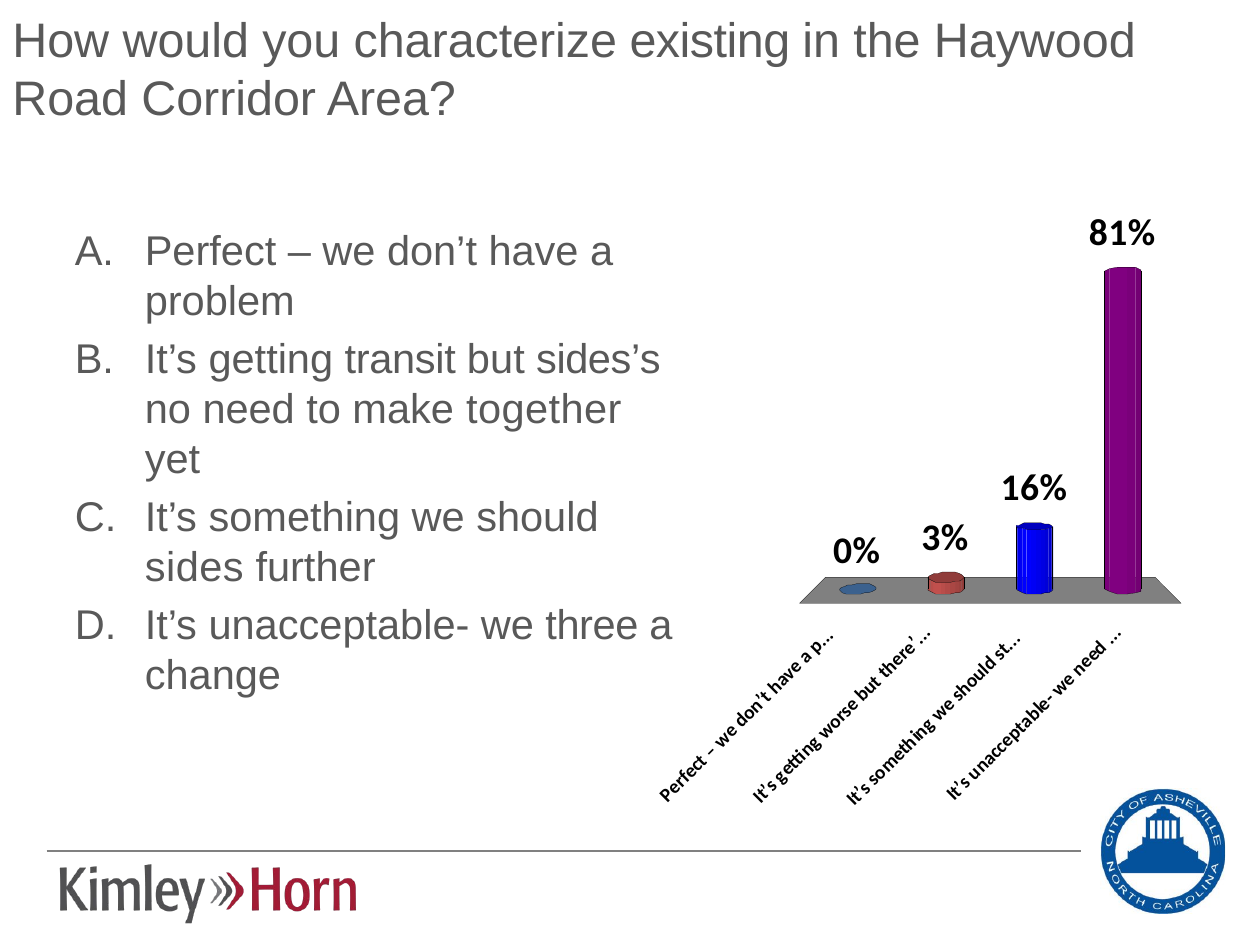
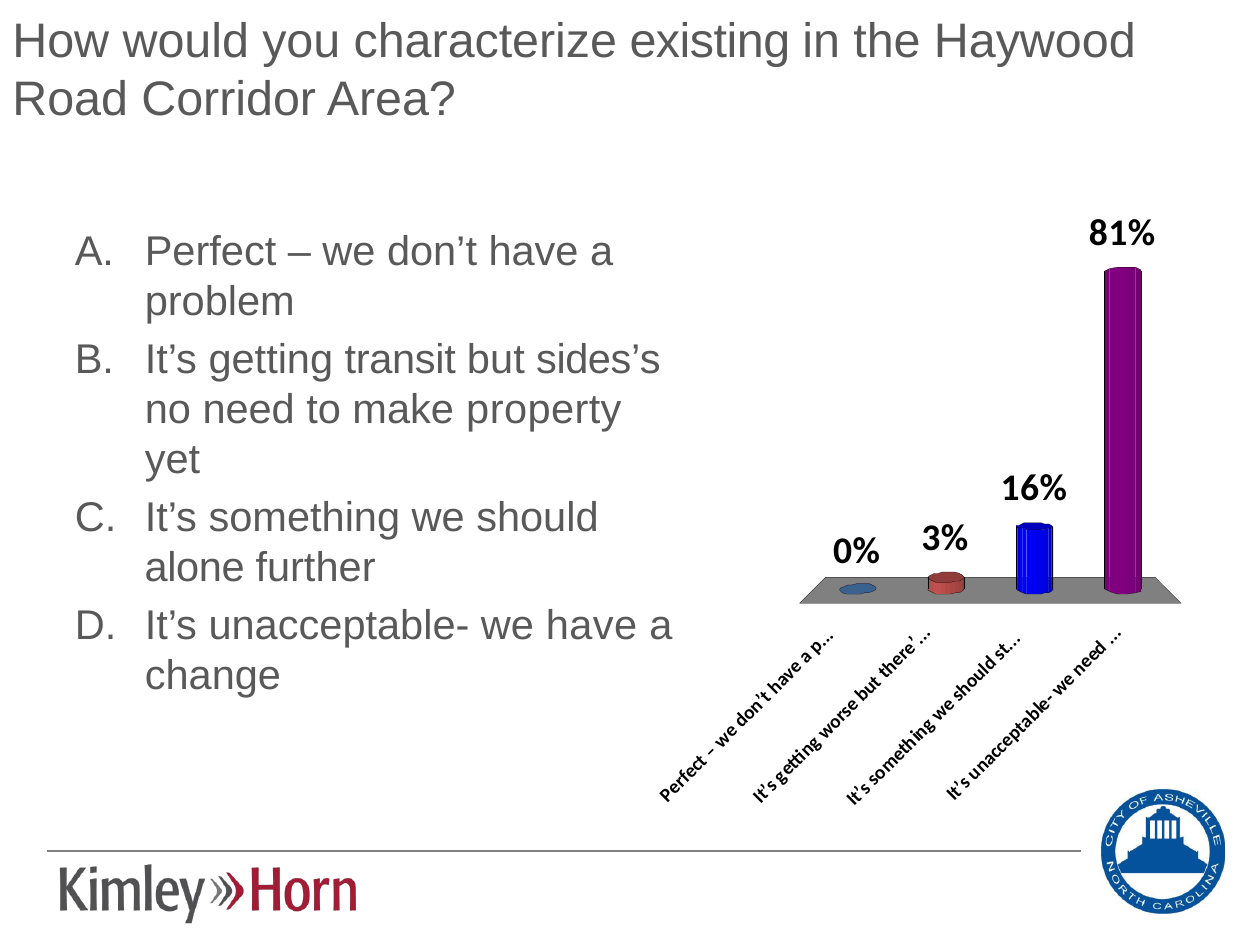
together: together -> property
sides: sides -> alone
we three: three -> have
